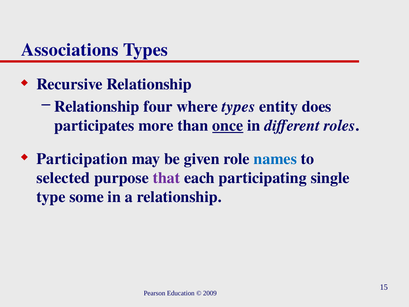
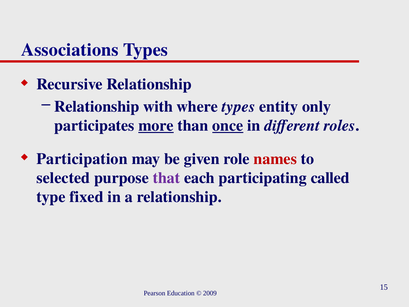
four: four -> with
does: does -> only
more underline: none -> present
names colour: blue -> red
single: single -> called
some: some -> fixed
